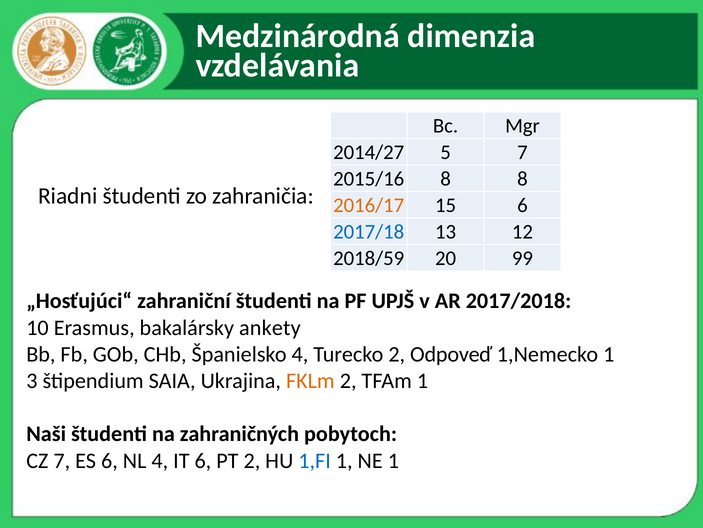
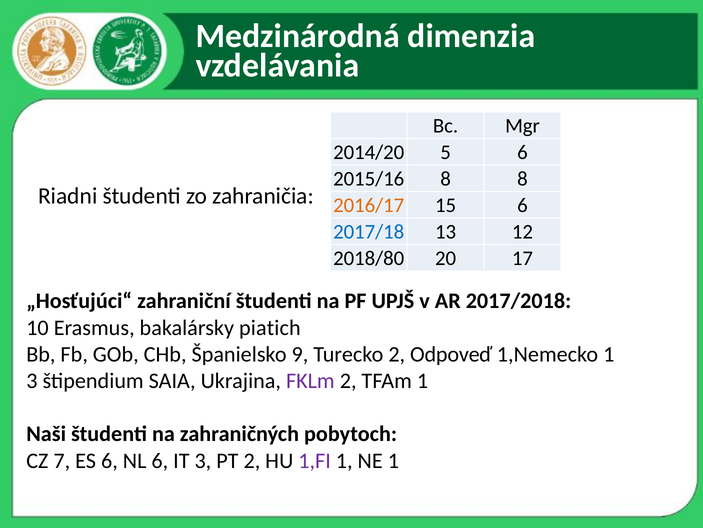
2014/27: 2014/27 -> 2014/20
5 7: 7 -> 6
2018/59: 2018/59 -> 2018/80
99: 99 -> 17
ankety: ankety -> piatich
Španielsko 4: 4 -> 9
FKLm colour: orange -> purple
NL 4: 4 -> 6
IT 6: 6 -> 3
1,FI colour: blue -> purple
